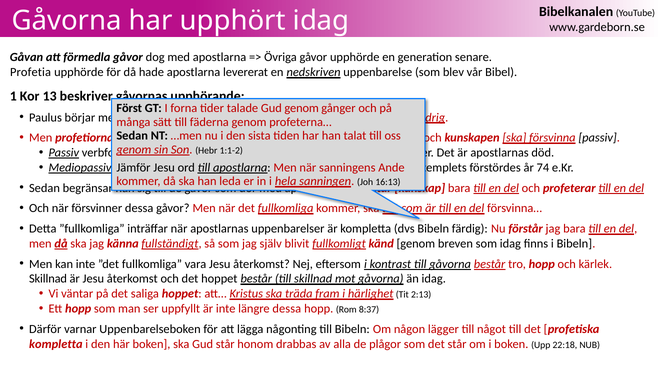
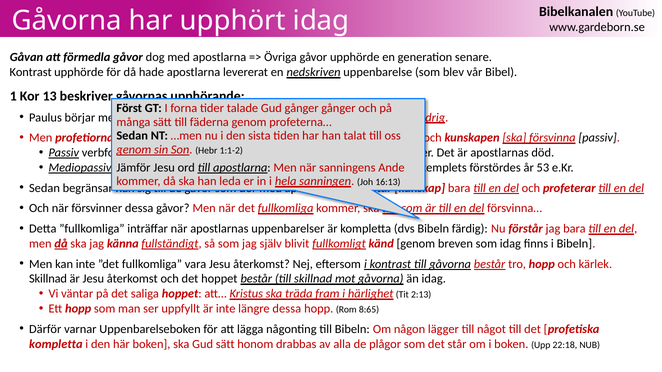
Profetia at (31, 72): Profetia -> Kontrast
Gud genom: genom -> gånger
74: 74 -> 53
8:37: 8:37 -> 8:65
Gud står: står -> sätt
